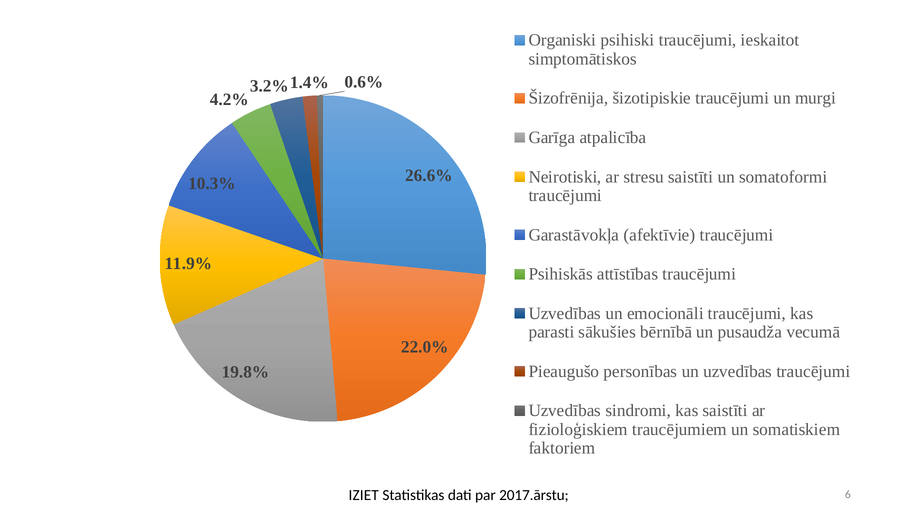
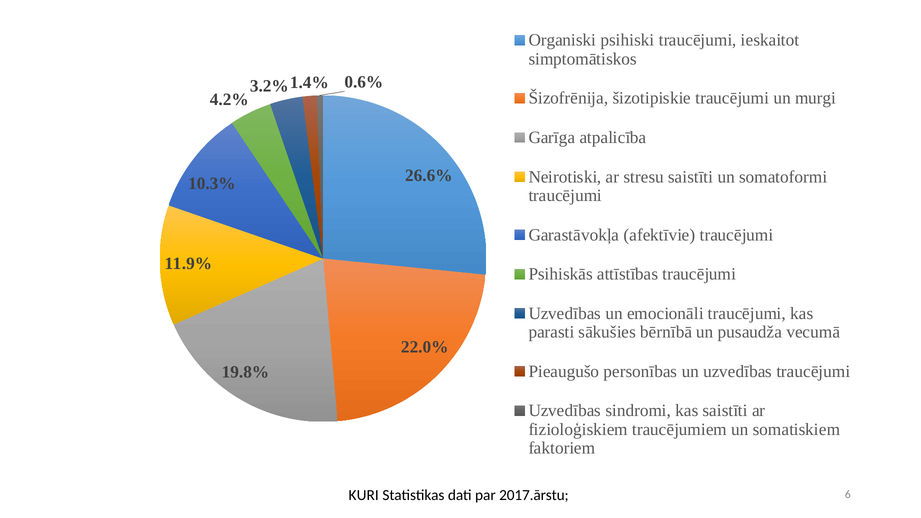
IZIET: IZIET -> KURI
